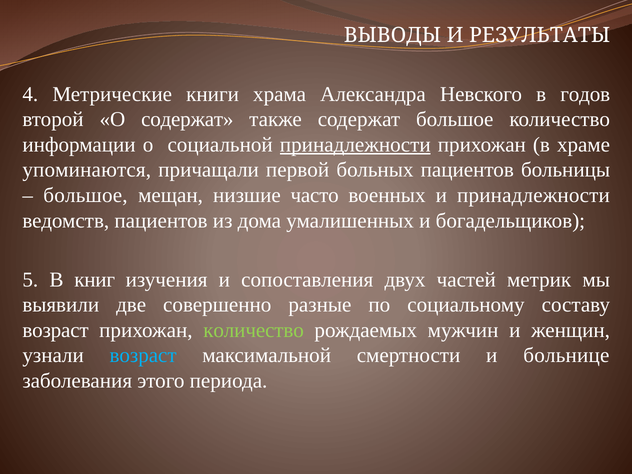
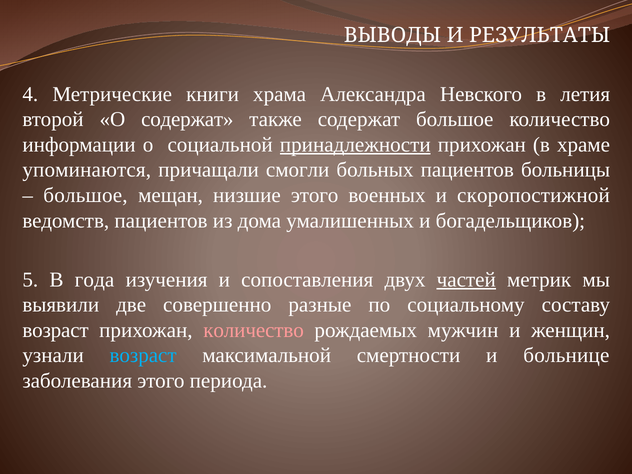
годов: годов -> летия
первой: первой -> смогли
низшие часто: часто -> этого
и принадлежности: принадлежности -> скоропостижной
книг: книг -> года
частей underline: none -> present
количество at (254, 330) colour: light green -> pink
